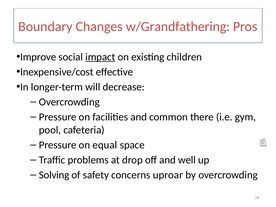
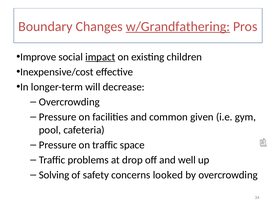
w/Grandfathering underline: none -> present
there: there -> given
on equal: equal -> traffic
uproar: uproar -> looked
